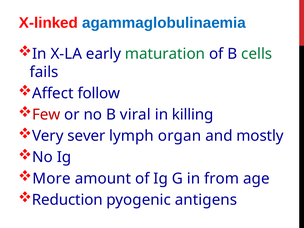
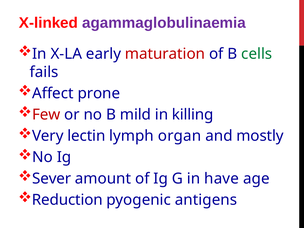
agammaglobulinaemia colour: blue -> purple
maturation colour: green -> red
follow: follow -> prone
viral: viral -> mild
sever: sever -> lectin
More: More -> Sever
from: from -> have
